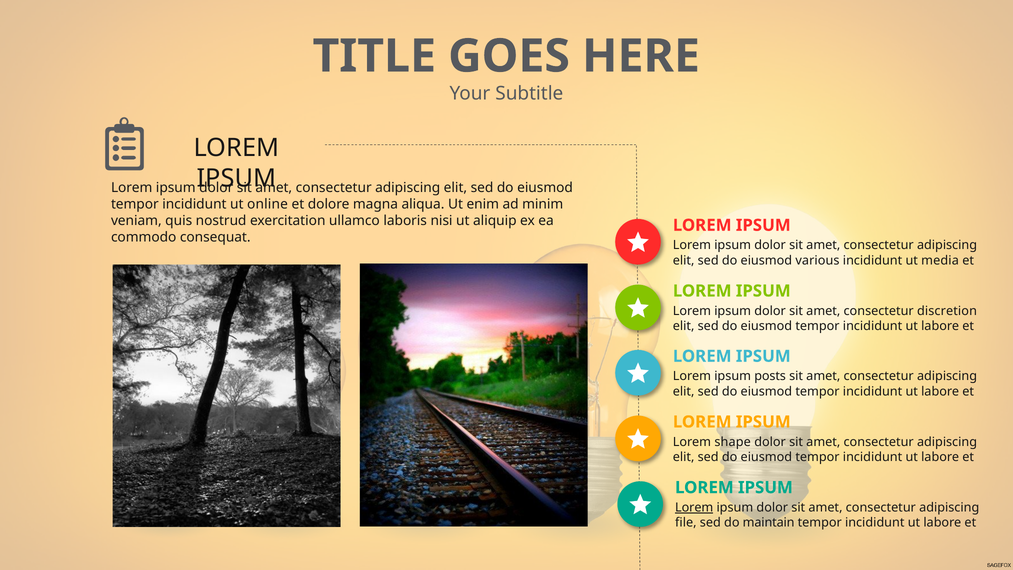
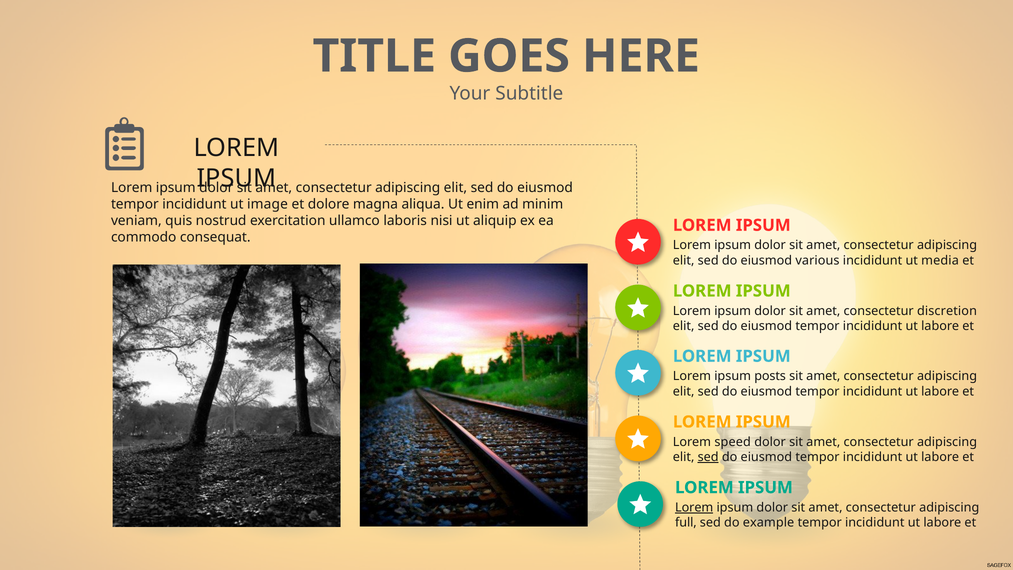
online: online -> image
shape: shape -> speed
sed at (708, 457) underline: none -> present
file: file -> full
maintain: maintain -> example
